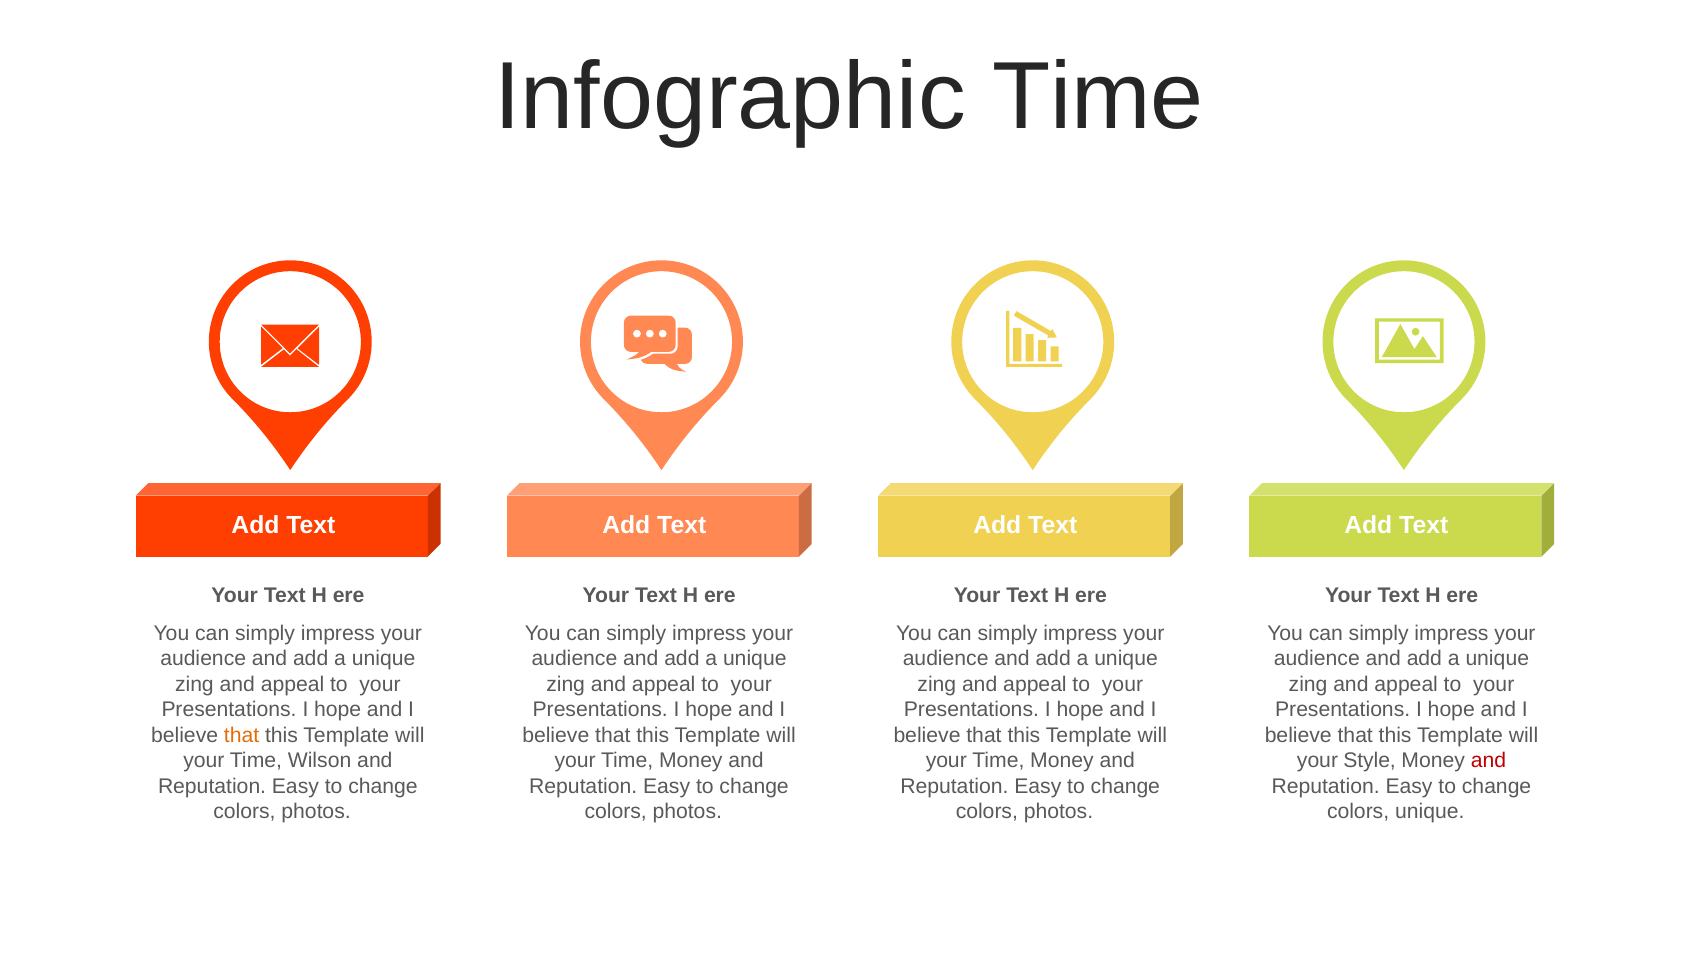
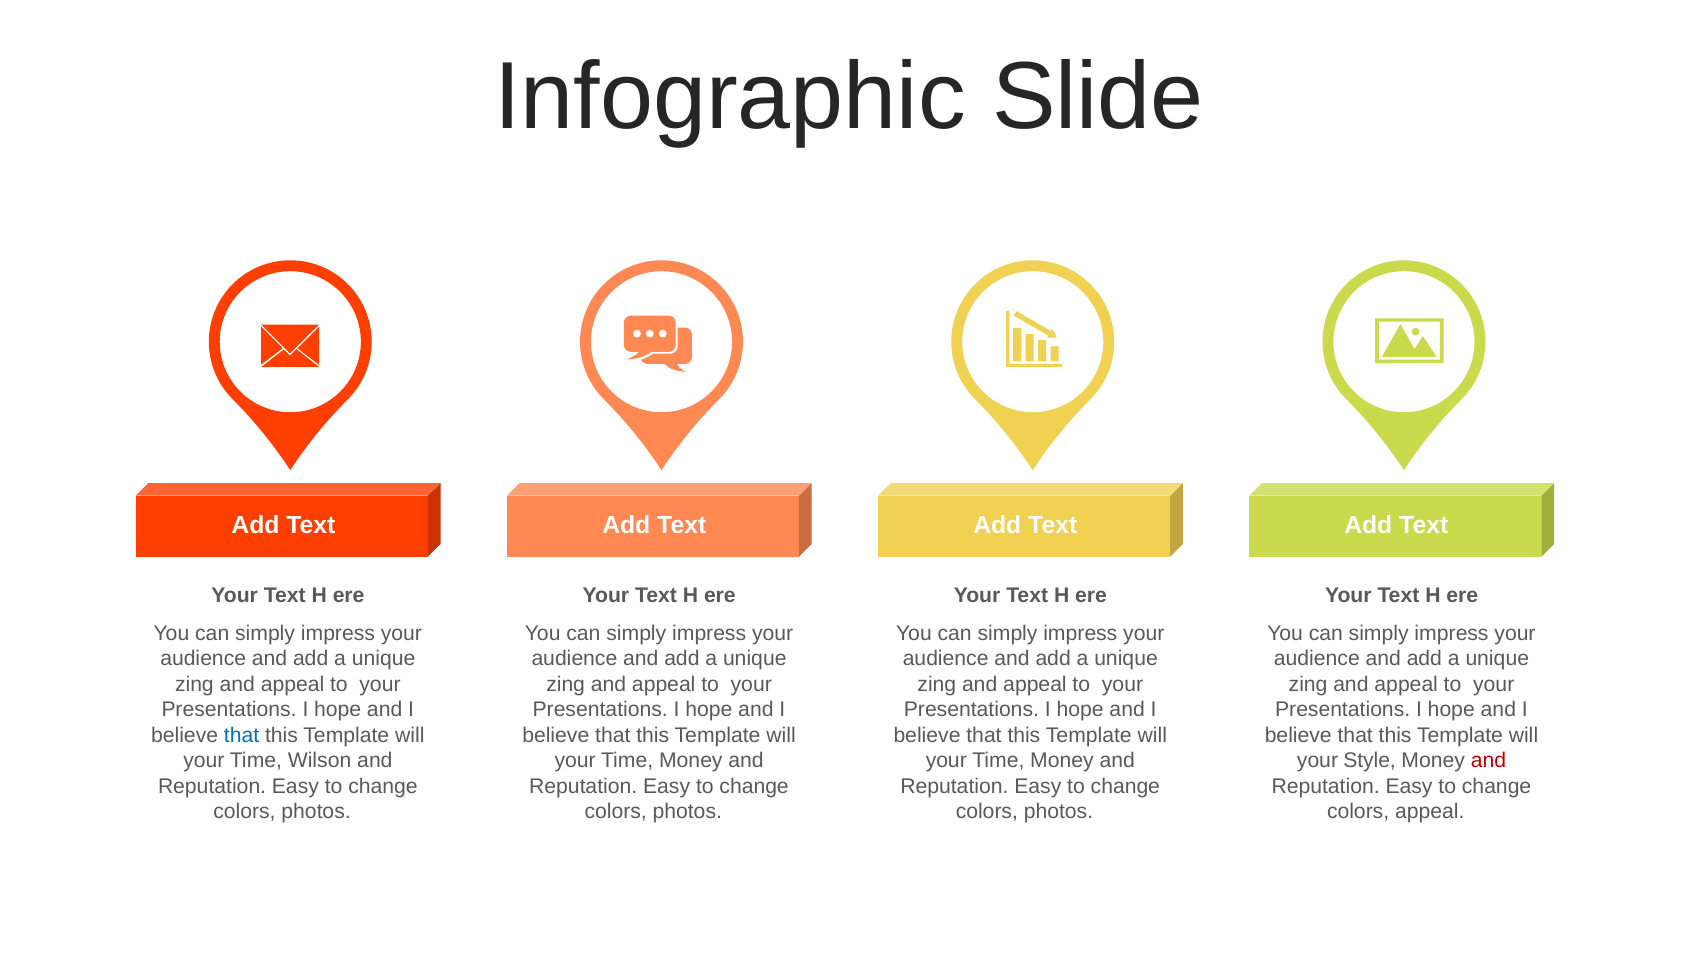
Infographic Time: Time -> Slide
that at (242, 736) colour: orange -> blue
colors unique: unique -> appeal
